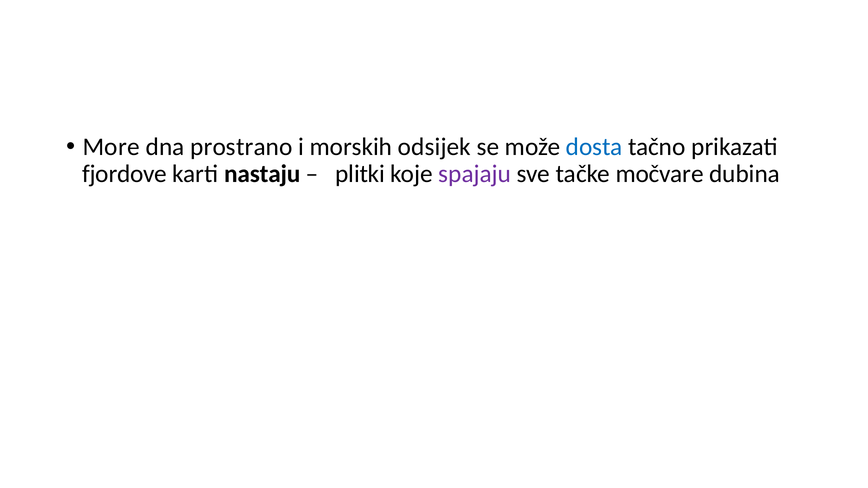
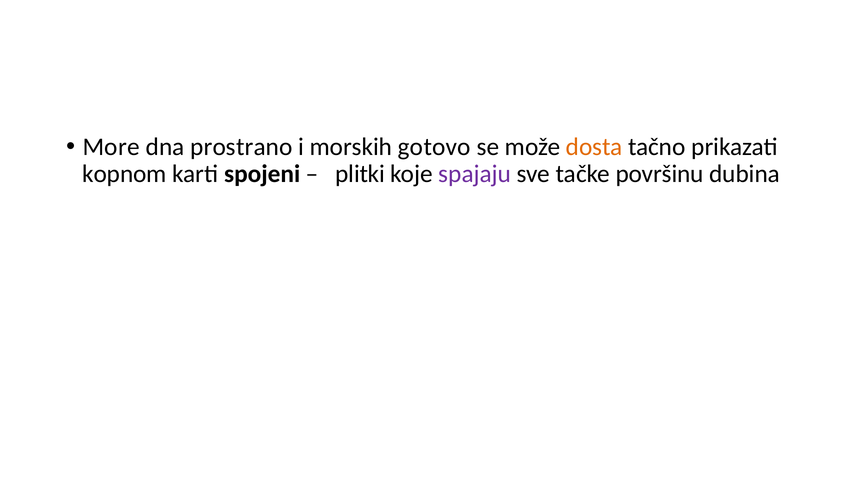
odsijek: odsijek -> gotovo
dosta colour: blue -> orange
fjordove: fjordove -> kopnom
nastaju: nastaju -> spojeni
močvare: močvare -> površinu
